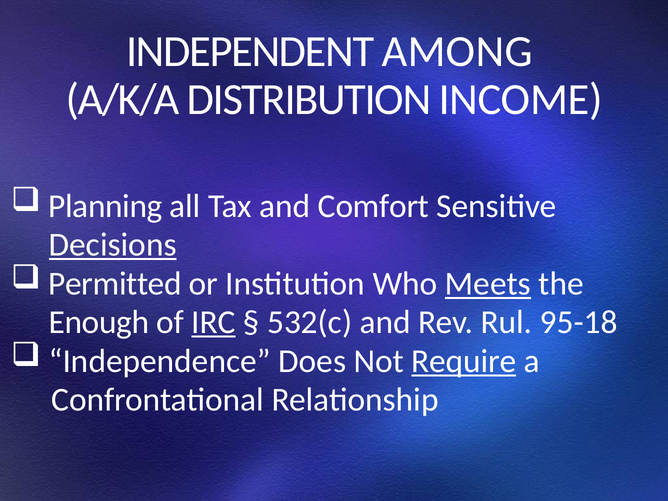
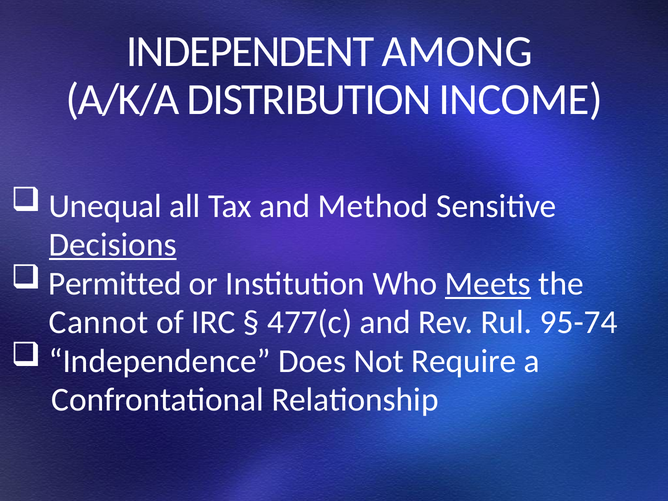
Planning: Planning -> Unequal
Comfort: Comfort -> Method
Enough: Enough -> Cannot
IRC underline: present -> none
532(c: 532(c -> 477(c
95-18: 95-18 -> 95-74
Require underline: present -> none
